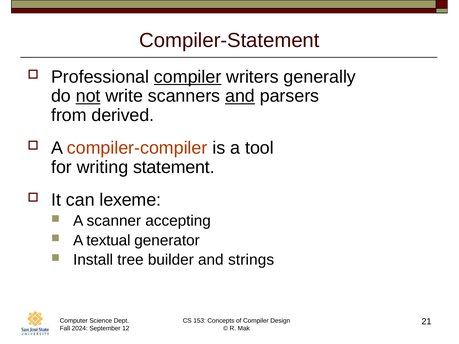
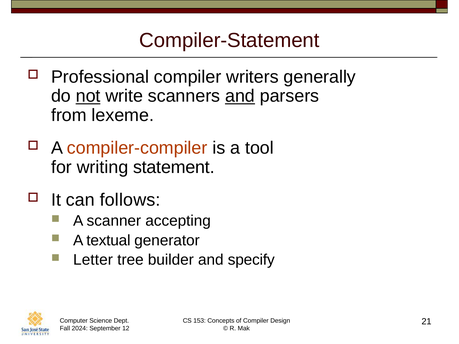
compiler at (188, 77) underline: present -> none
derived: derived -> lexeme
lexeme: lexeme -> follows
Install: Install -> Letter
strings: strings -> specify
